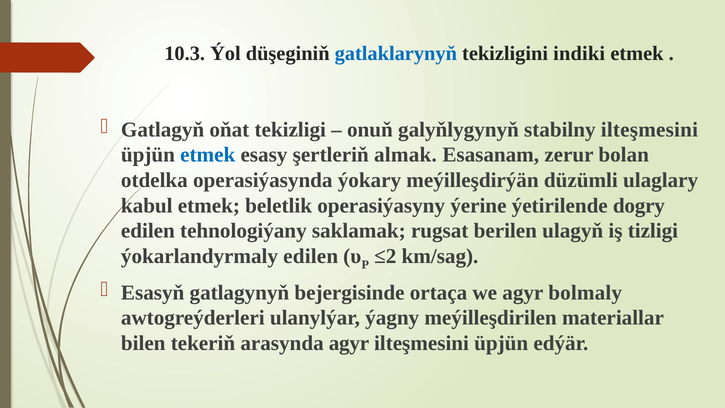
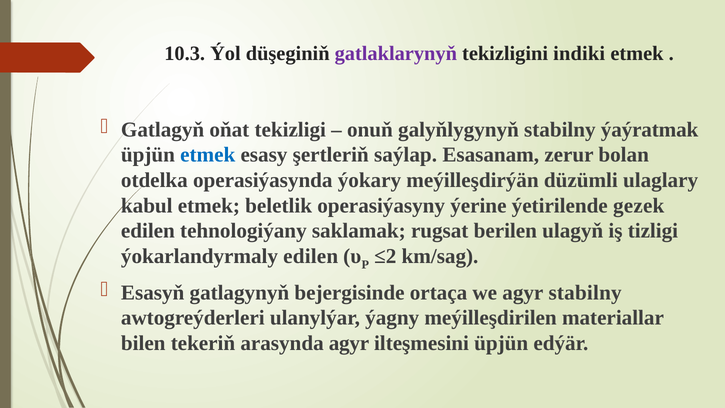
gatlaklarynyň colour: blue -> purple
stabilny ilteşmesini: ilteşmesini -> ýaýratmak
almak: almak -> saýlap
dogry: dogry -> gezek
agyr bolmaly: bolmaly -> stabilny
